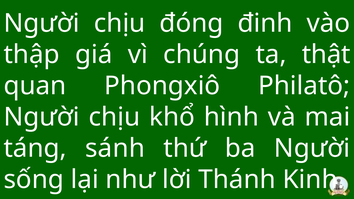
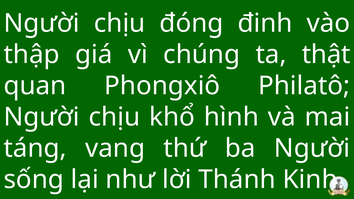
sánh: sánh -> vang
